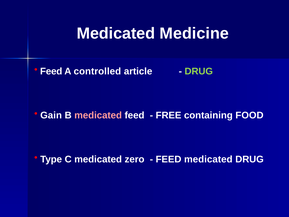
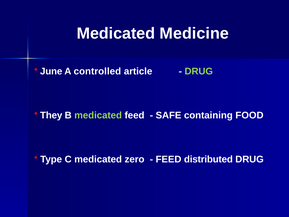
Feed at (51, 71): Feed -> June
Gain: Gain -> They
medicated at (98, 115) colour: pink -> light green
FREE: FREE -> SAFE
FEED medicated: medicated -> distributed
